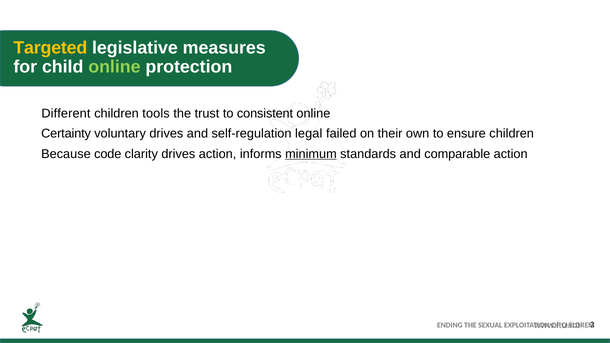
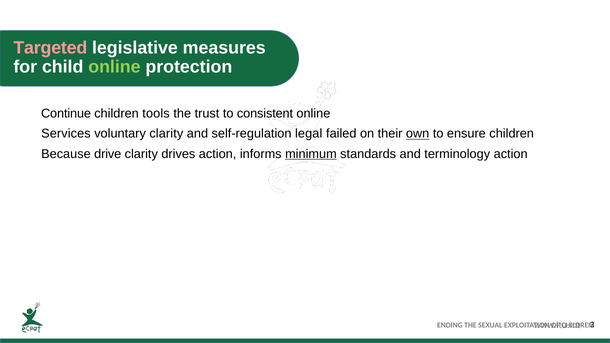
Targeted colour: yellow -> pink
Different: Different -> Continue
Certainty: Certainty -> Services
voluntary drives: drives -> clarity
own underline: none -> present
code: code -> drive
comparable: comparable -> terminology
